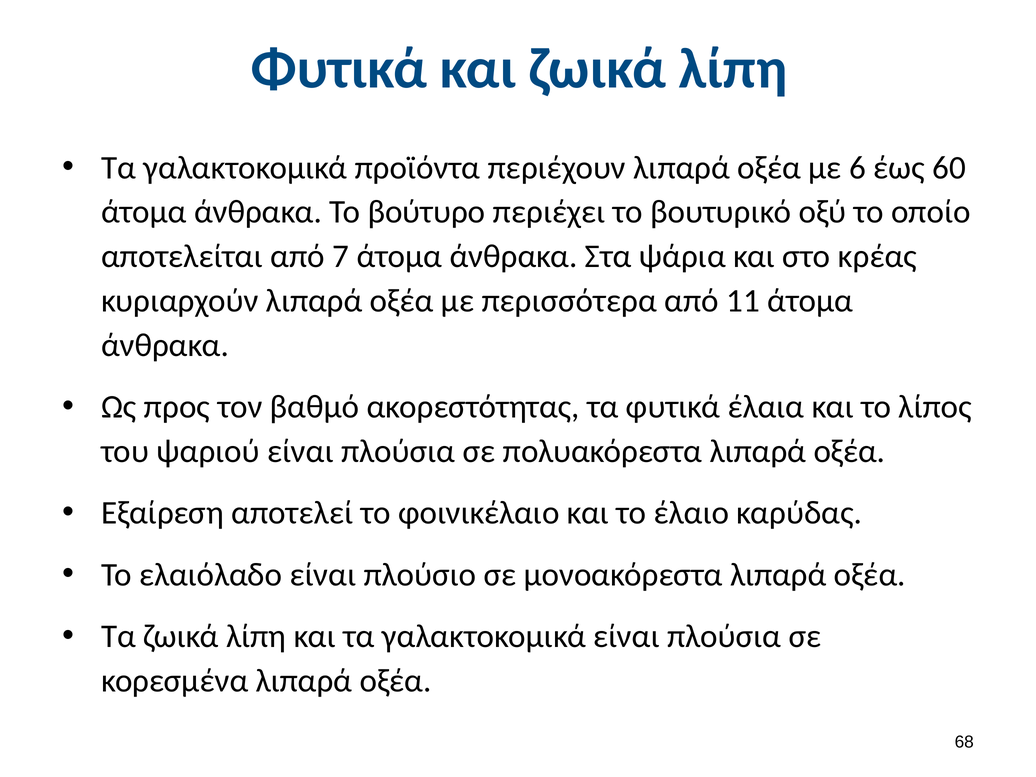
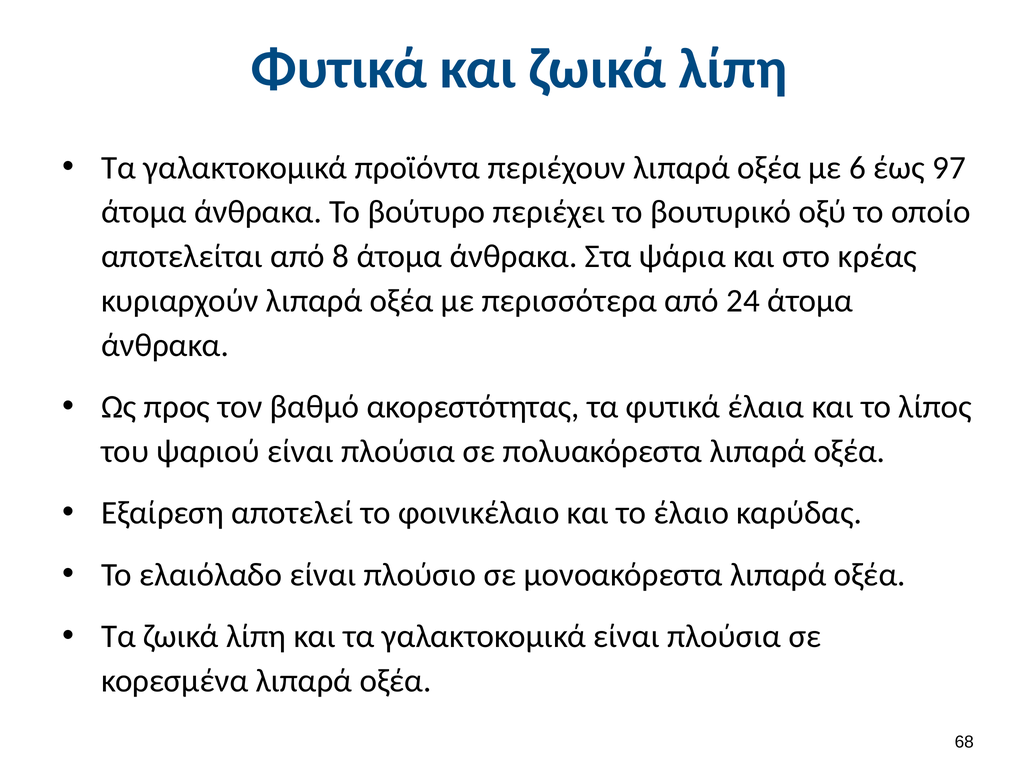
60: 60 -> 97
7: 7 -> 8
11: 11 -> 24
